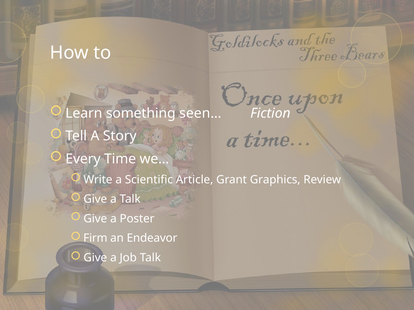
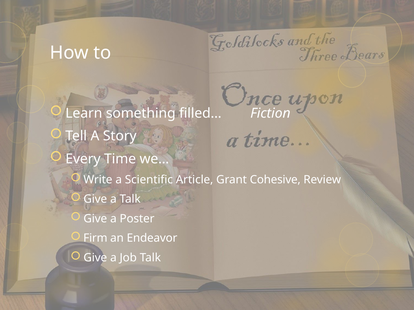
seen…: seen… -> filled…
Graphics: Graphics -> Cohesive
